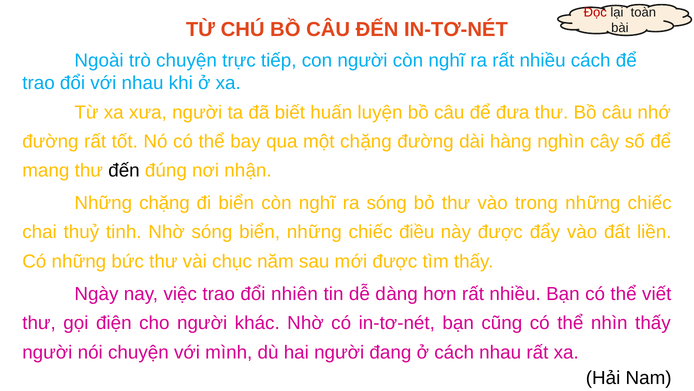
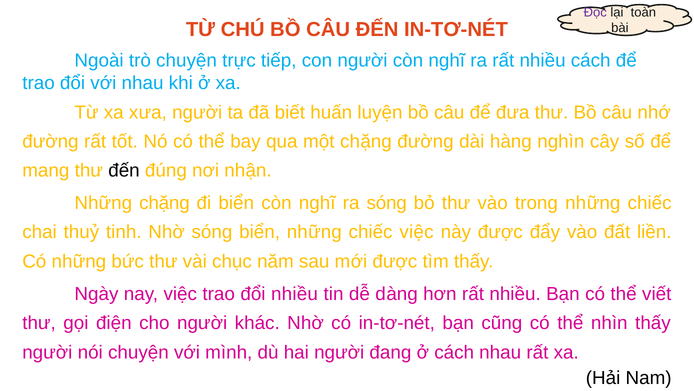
Đọc colour: red -> purple
chiếc điều: điều -> việc
đổi nhiên: nhiên -> nhiều
